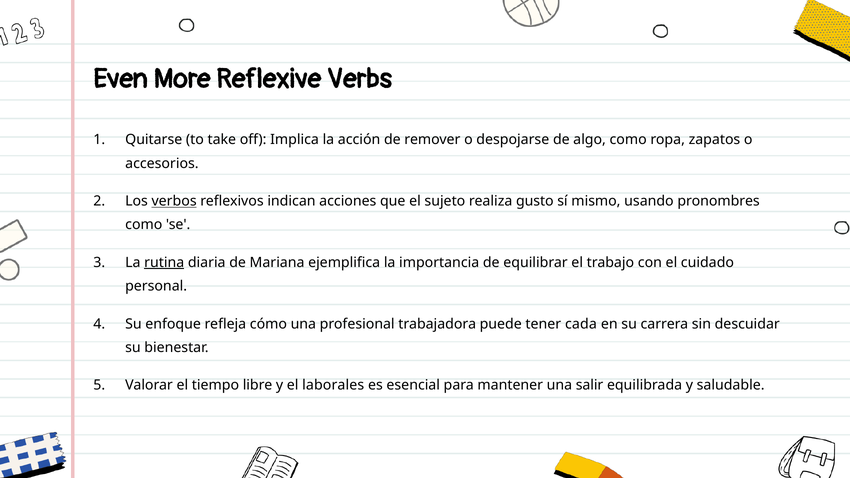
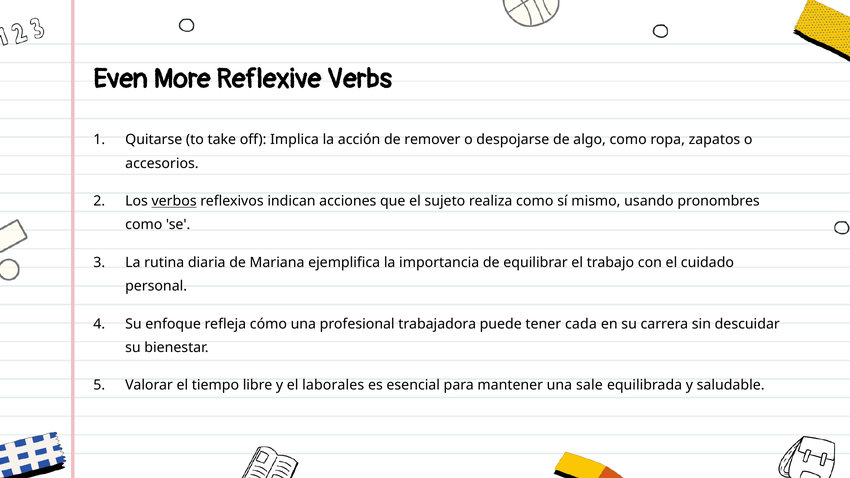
realiza gusto: gusto -> como
rutina underline: present -> none
salir: salir -> sale
